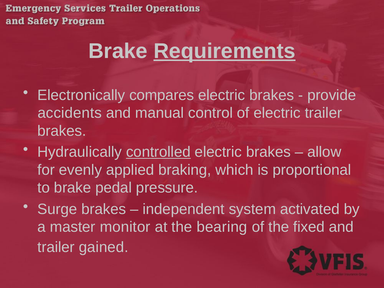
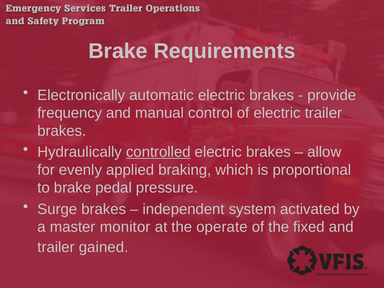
Requirements underline: present -> none
compares: compares -> automatic
accidents: accidents -> frequency
bearing: bearing -> operate
